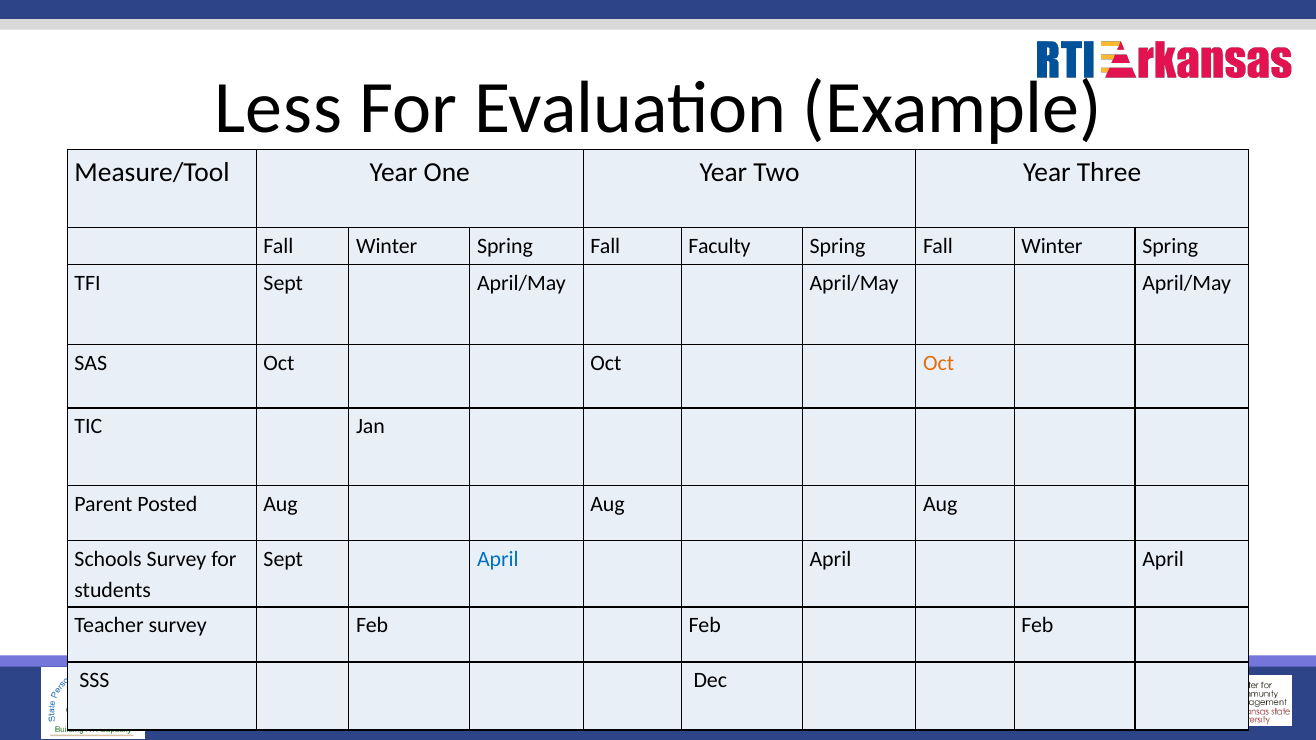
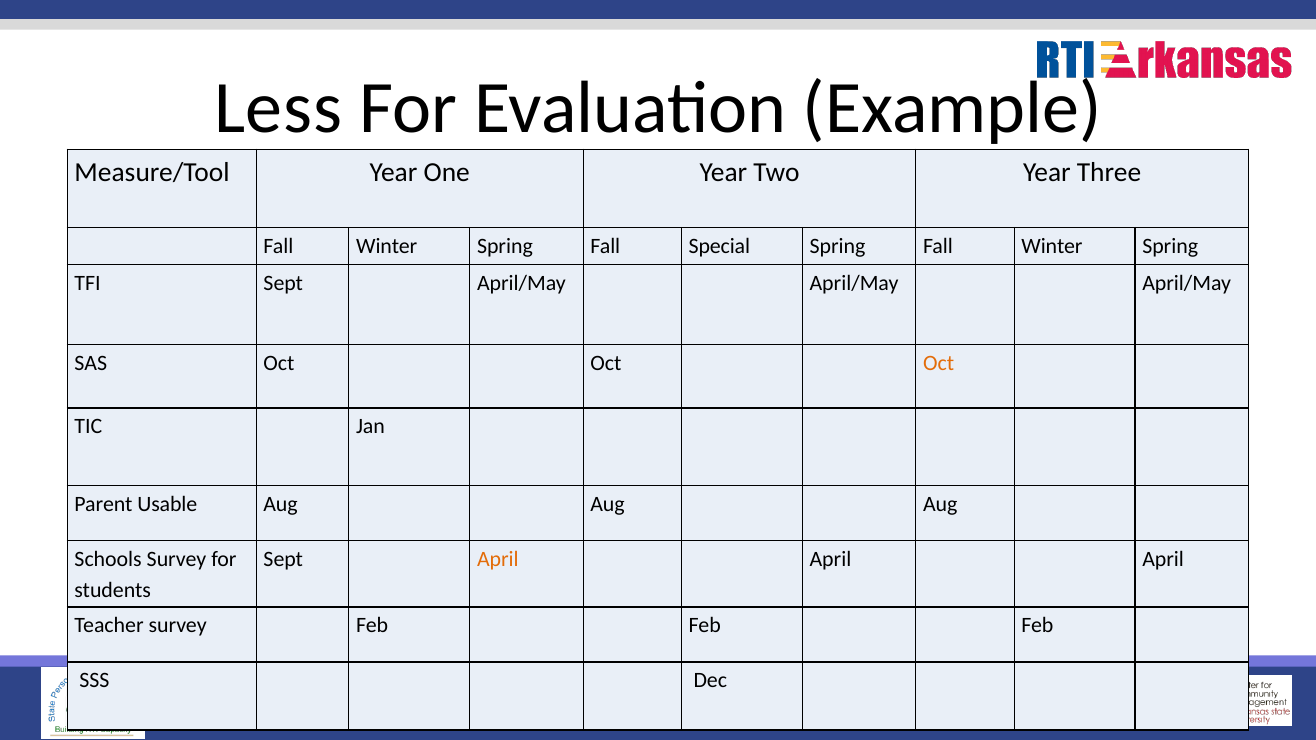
Faculty: Faculty -> Special
Posted: Posted -> Usable
April at (498, 559) colour: blue -> orange
